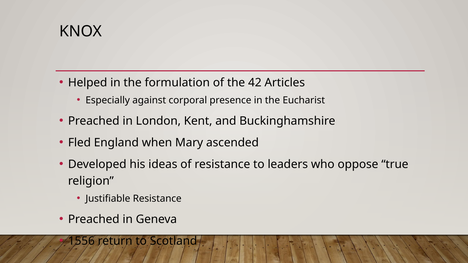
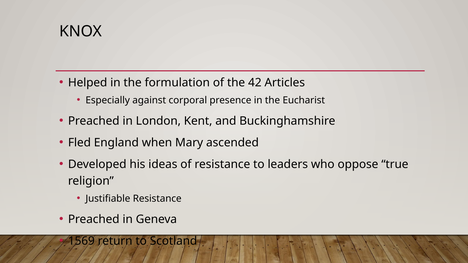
1556: 1556 -> 1569
